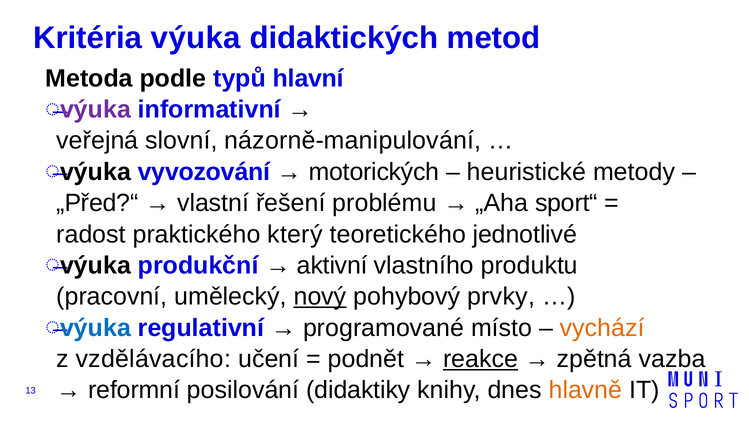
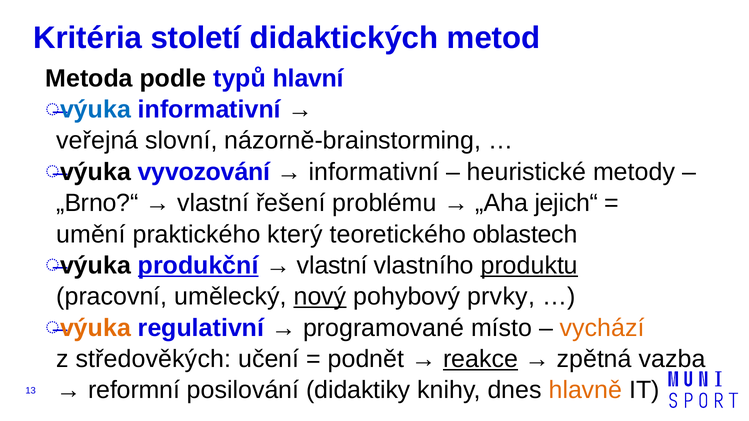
Kritéria výuka: výuka -> století
výuka at (96, 110) colour: purple -> blue
názorně-manipulování: názorně-manipulování -> názorně-brainstorming
motorických at (374, 172): motorických -> informativní
„Před?“: „Před?“ -> „Brno?“
sport“: sport“ -> jejich“
radost: radost -> umění
jednotlivé: jednotlivé -> oblastech
produkční underline: none -> present
aktivní at (332, 266): aktivní -> vlastní
produktu underline: none -> present
výuka at (96, 328) colour: blue -> orange
vzdělávacího: vzdělávacího -> středověkých
